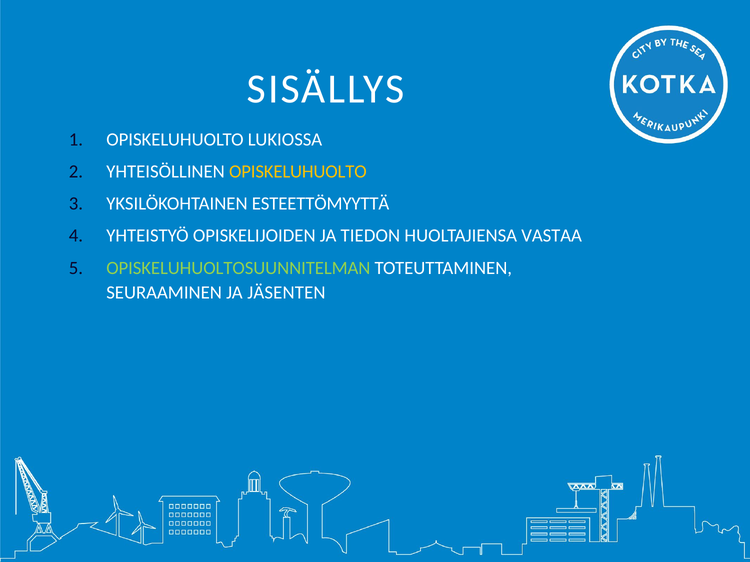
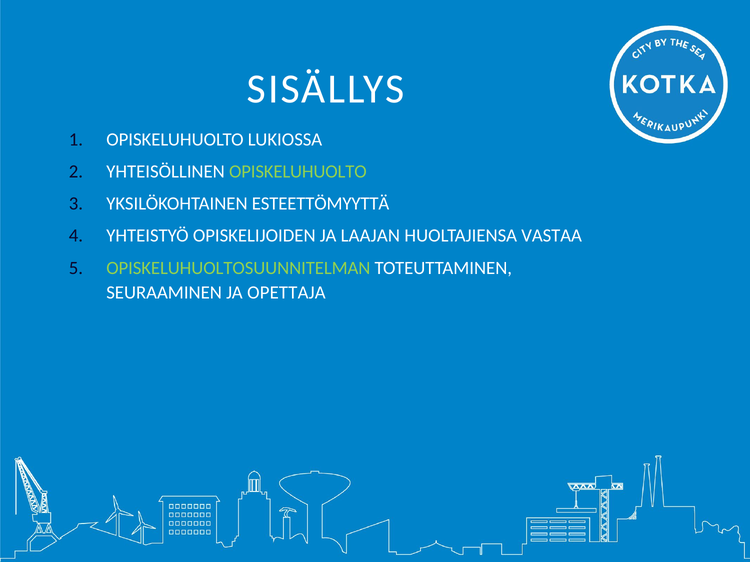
OPISKELUHUOLTO at (298, 172) colour: yellow -> light green
TIEDON: TIEDON -> LAAJAN
JÄSENTEN: JÄSENTEN -> OPETTAJA
